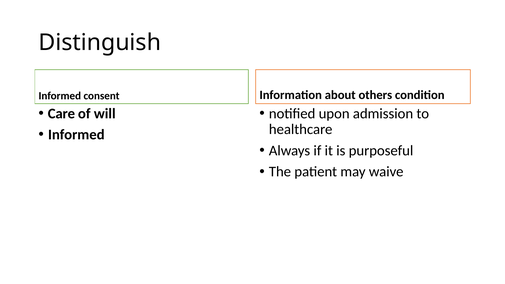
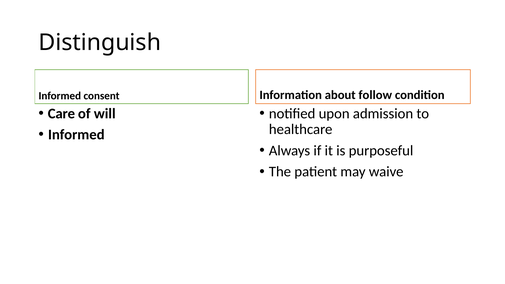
others: others -> follow
